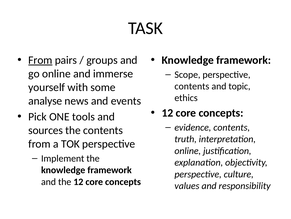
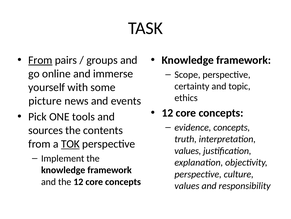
contents at (192, 86): contents -> certainty
analyse: analyse -> picture
evidence contents: contents -> concepts
TOK underline: none -> present
online at (188, 150): online -> values
